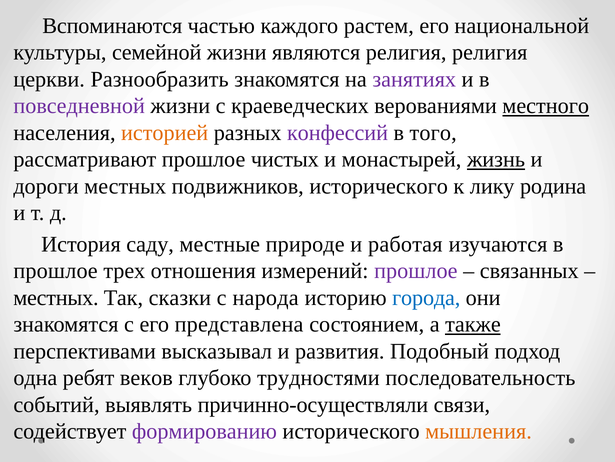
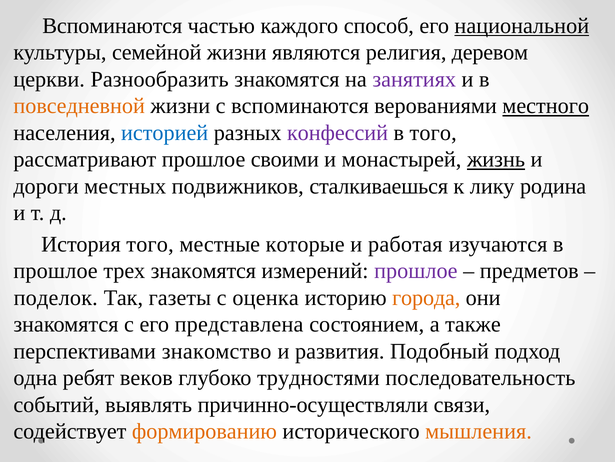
растем: растем -> способ
национальной underline: none -> present
религия религия: религия -> деревом
повседневной colour: purple -> orange
с краеведческих: краеведческих -> вспоминаются
историей colour: orange -> blue
чистых: чистых -> своими
подвижников исторического: исторического -> сталкиваешься
История саду: саду -> того
природе: природе -> которые
трех отношения: отношения -> знакомятся
связанных: связанных -> предметов
местных at (56, 297): местных -> поделок
сказки: сказки -> газеты
народа: народа -> оценка
города colour: blue -> orange
также underline: present -> none
высказывал: высказывал -> знакомство
формированию colour: purple -> orange
